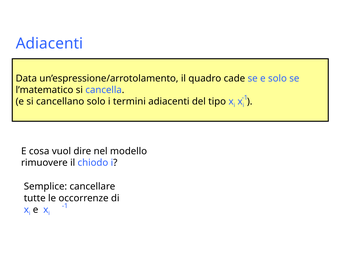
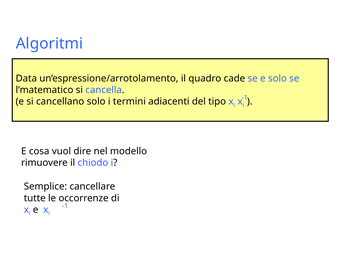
Adiacenti at (49, 44): Adiacenti -> Algoritmi
